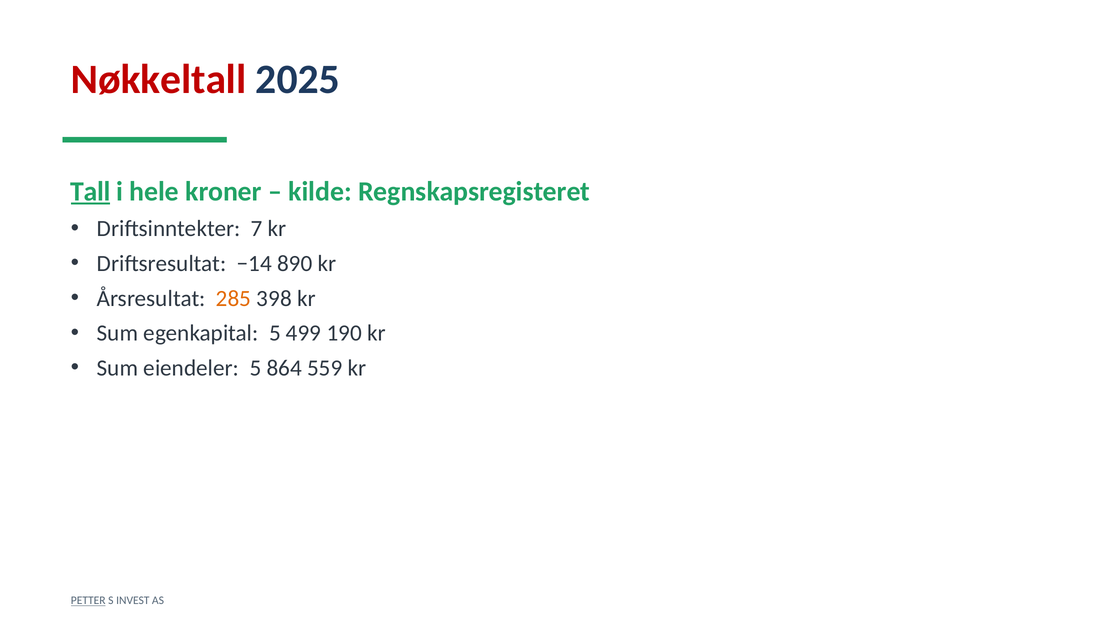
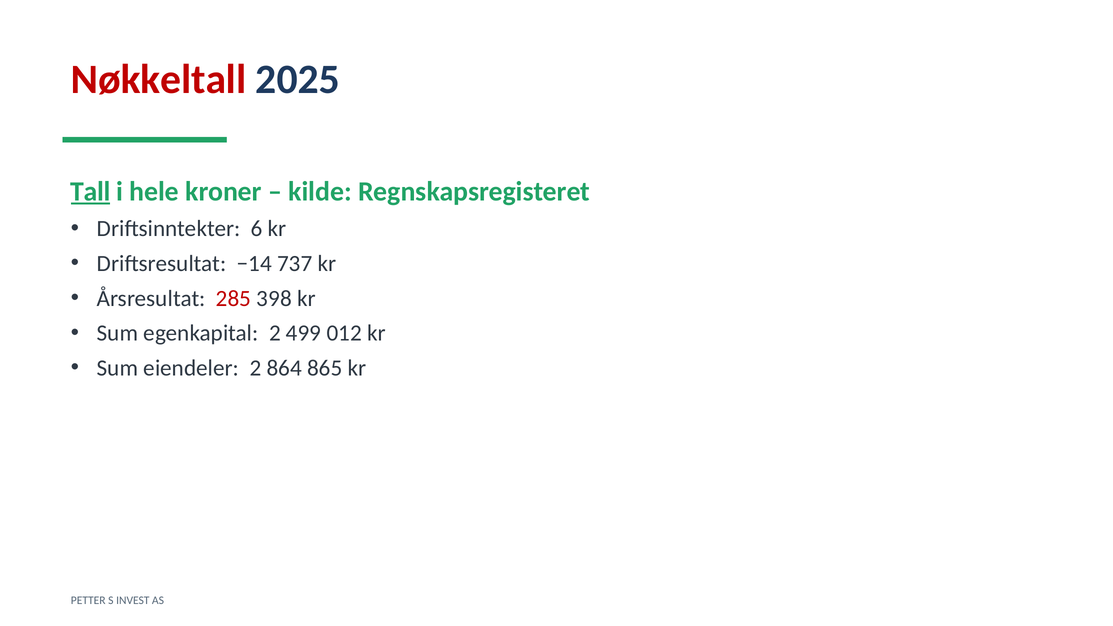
7: 7 -> 6
890: 890 -> 737
285 colour: orange -> red
egenkapital 5: 5 -> 2
190: 190 -> 012
eiendeler 5: 5 -> 2
559: 559 -> 865
PETTER underline: present -> none
